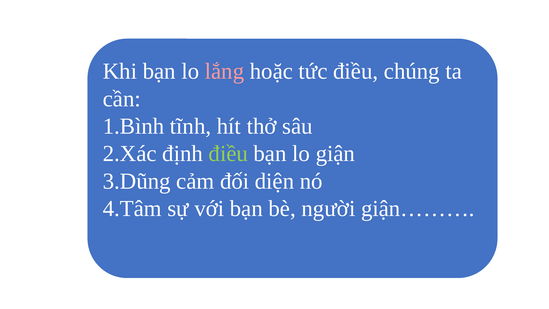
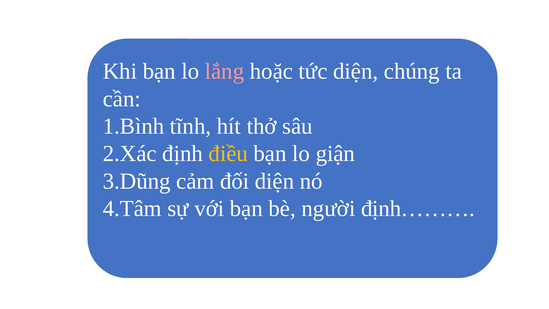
tức điều: điều -> diện
điều at (228, 154) colour: light green -> yellow
giận………: giận……… -> định………
